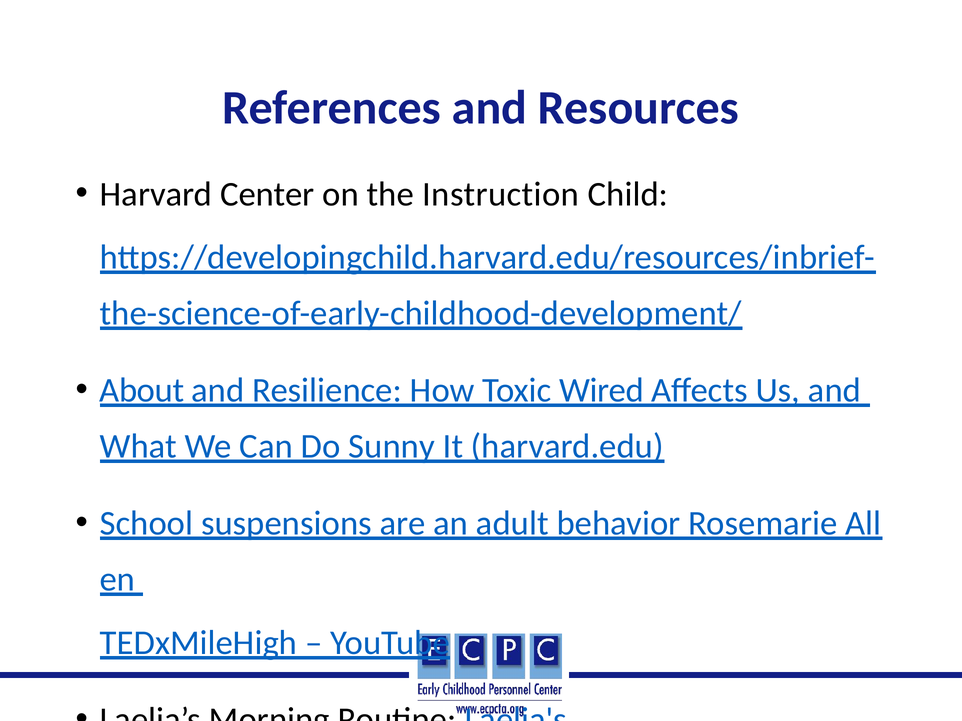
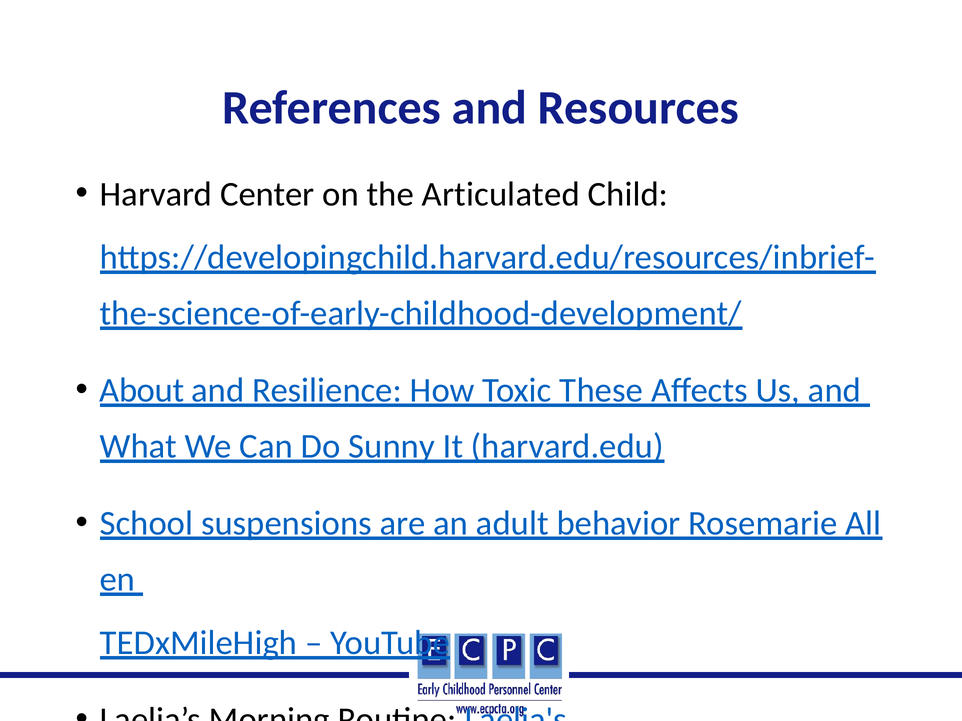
Instruction: Instruction -> Articulated
Wired: Wired -> These
